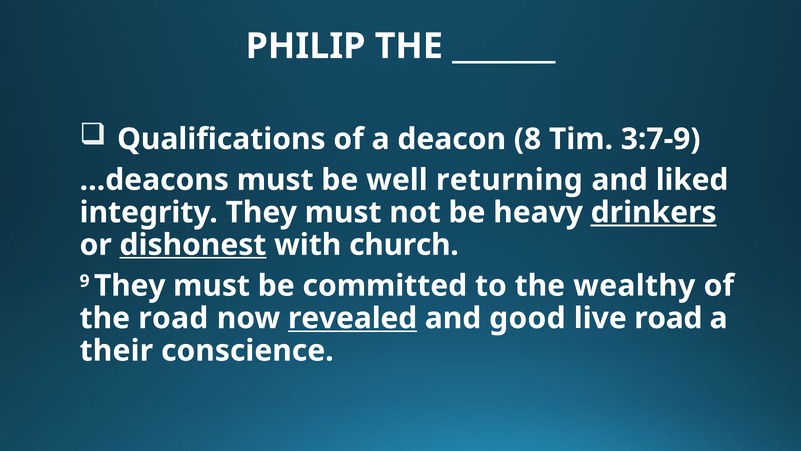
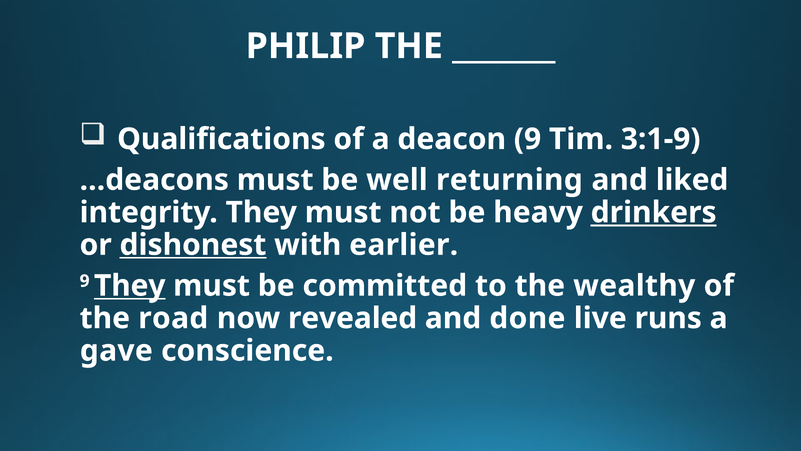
deacon 8: 8 -> 9
3:7-9: 3:7-9 -> 3:1-9
church: church -> earlier
They at (130, 285) underline: none -> present
revealed underline: present -> none
good: good -> done
live road: road -> runs
their: their -> gave
